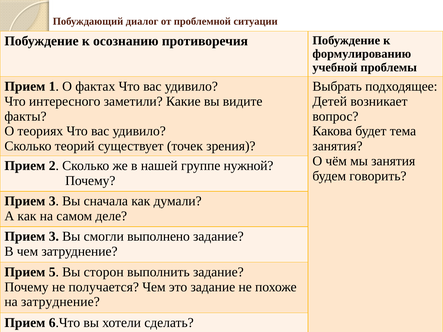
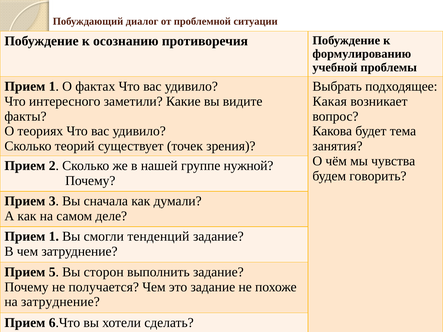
Детей: Детей -> Какая
мы занятия: занятия -> чувства
3 at (54, 237): 3 -> 1
смогли выполнено: выполнено -> тенденций
